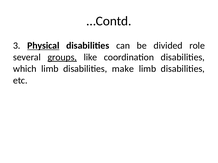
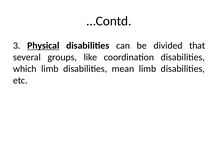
role: role -> that
groups underline: present -> none
make: make -> mean
